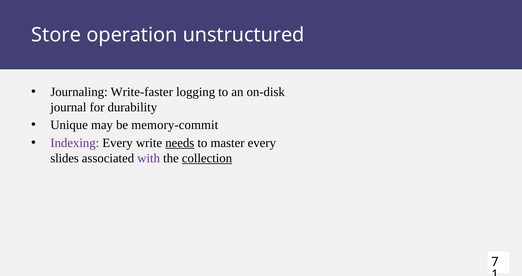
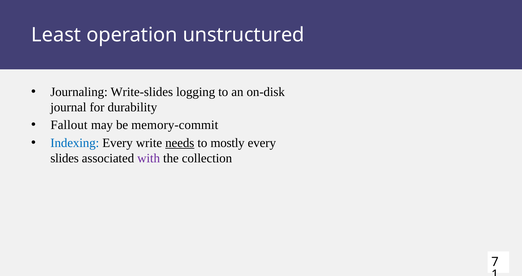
Store: Store -> Least
Write-faster: Write-faster -> Write-slides
Unique: Unique -> Fallout
Indexing colour: purple -> blue
master: master -> mostly
collection underline: present -> none
